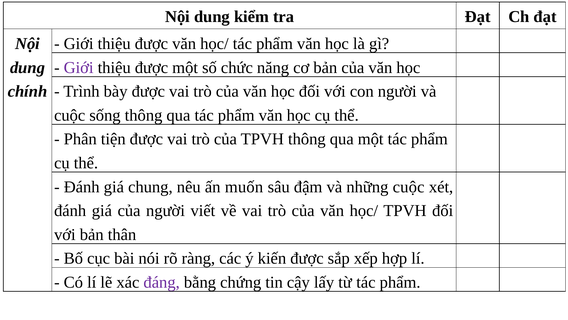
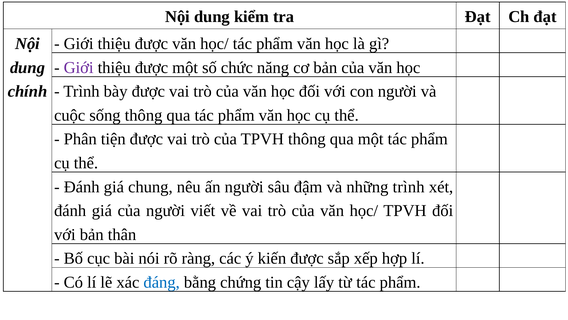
ấn muốn: muốn -> người
những cuộc: cuộc -> trình
đáng colour: purple -> blue
